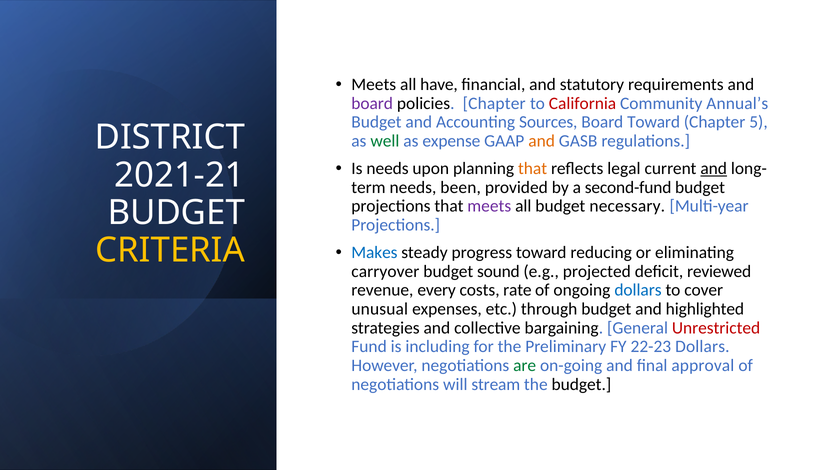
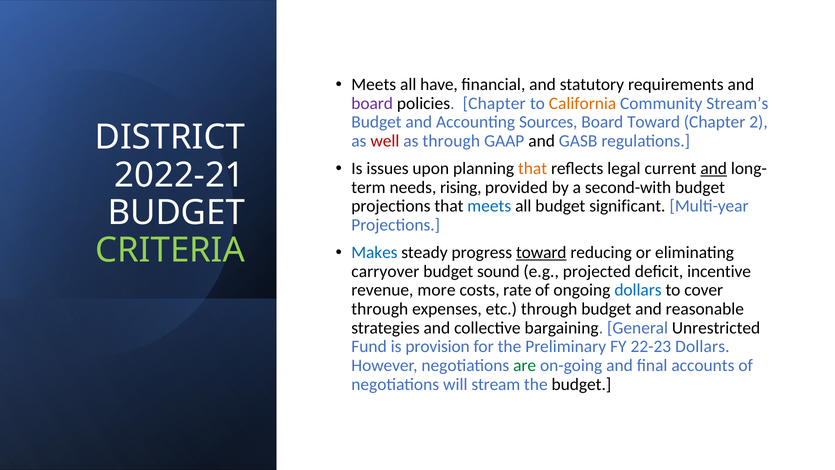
California colour: red -> orange
Annual’s: Annual’s -> Stream’s
5: 5 -> 2
well colour: green -> red
as expense: expense -> through
and at (542, 141) colour: orange -> black
Is needs: needs -> issues
2021-21: 2021-21 -> 2022-21
been: been -> rising
second-fund: second-fund -> second-with
meets at (489, 206) colour: purple -> blue
necessary: necessary -> significant
CRITERIA colour: yellow -> light green
toward at (541, 252) underline: none -> present
reviewed: reviewed -> incentive
every: every -> more
unusual at (380, 309): unusual -> through
highlighted: highlighted -> reasonable
Unrestricted colour: red -> black
including: including -> provision
approval: approval -> accounts
